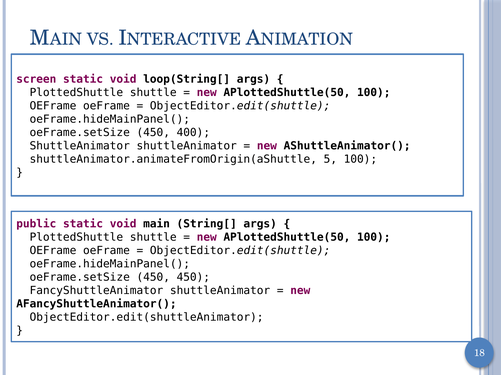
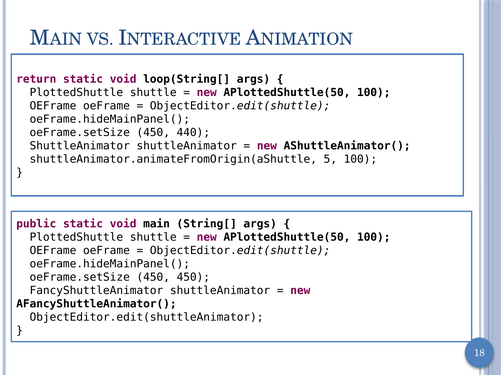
screen: screen -> return
400: 400 -> 440
